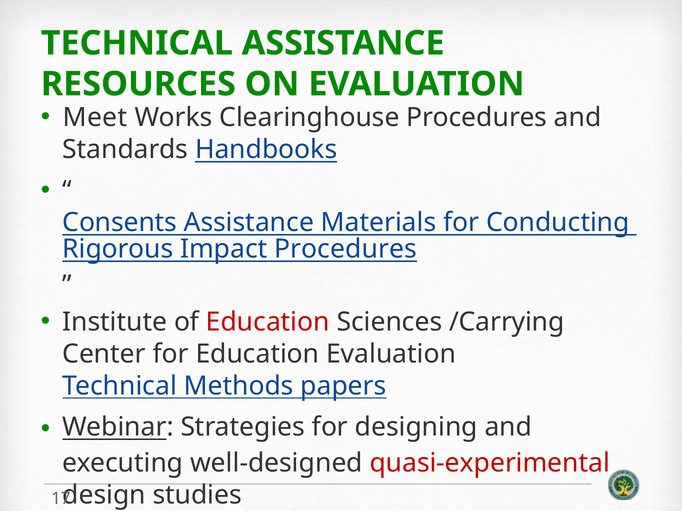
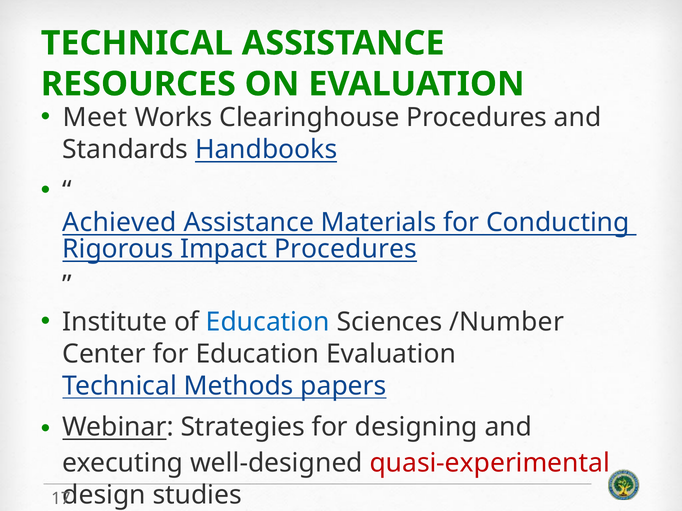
Consents: Consents -> Achieved
Education at (268, 322) colour: red -> blue
/Carrying: /Carrying -> /Number
